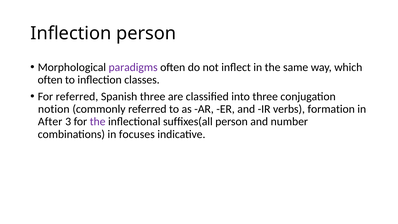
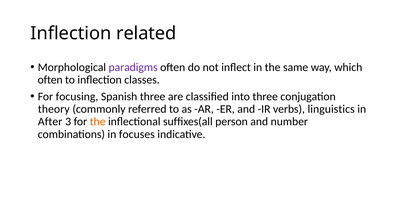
Inflection person: person -> related
For referred: referred -> focusing
notion: notion -> theory
formation: formation -> linguistics
the at (98, 122) colour: purple -> orange
